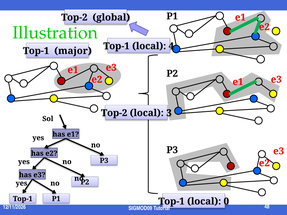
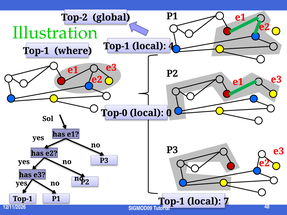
major: major -> where
Top-2 at (114, 113): Top-2 -> Top-0
3: 3 -> 0
0: 0 -> 7
